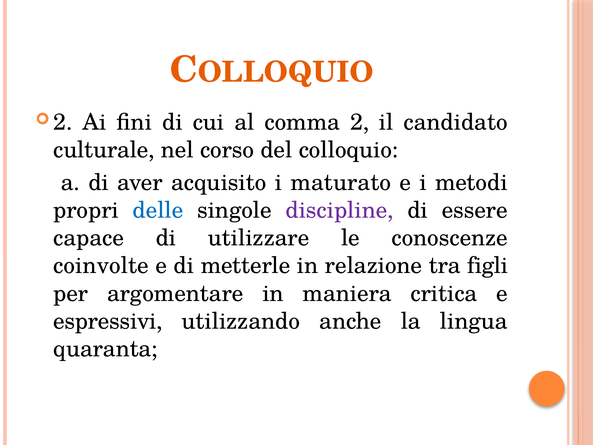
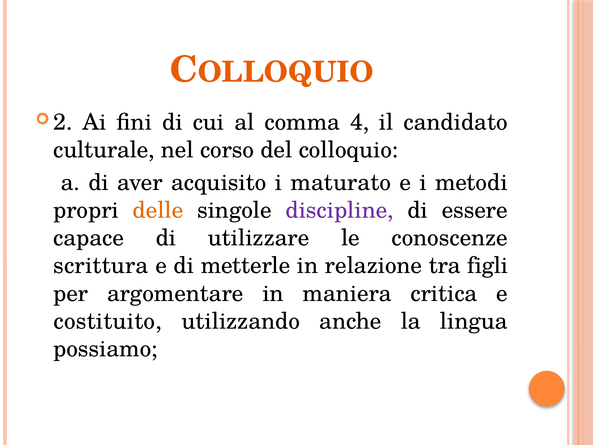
2: 2 -> 4
delle colour: blue -> orange
coinvolte: coinvolte -> scrittura
espressivi: espressivi -> costituito
quaranta: quaranta -> possiamo
